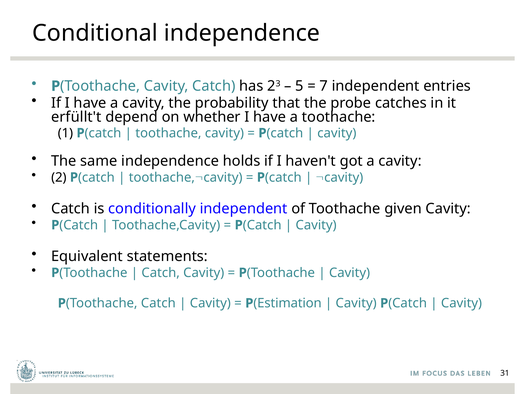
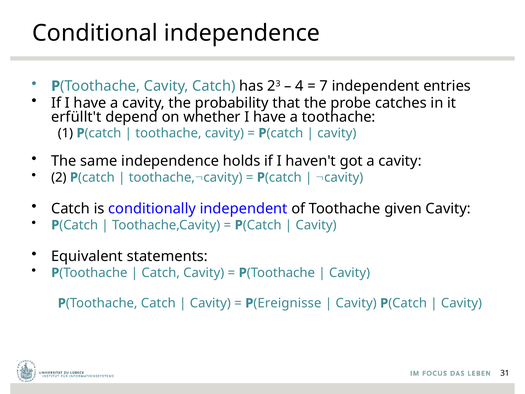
5: 5 -> 4
Estimation: Estimation -> Ereignisse
